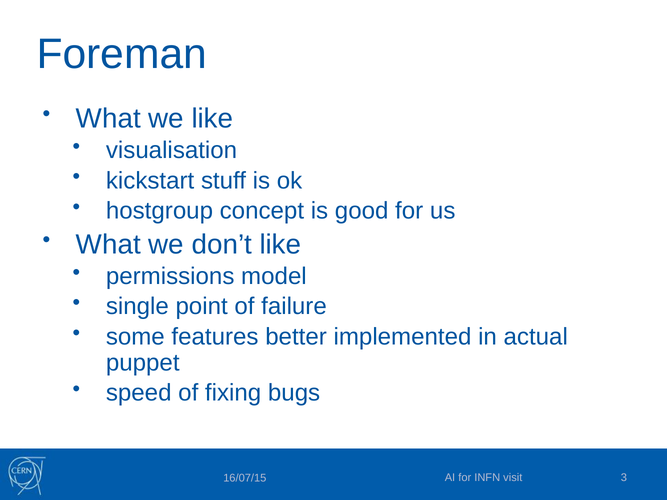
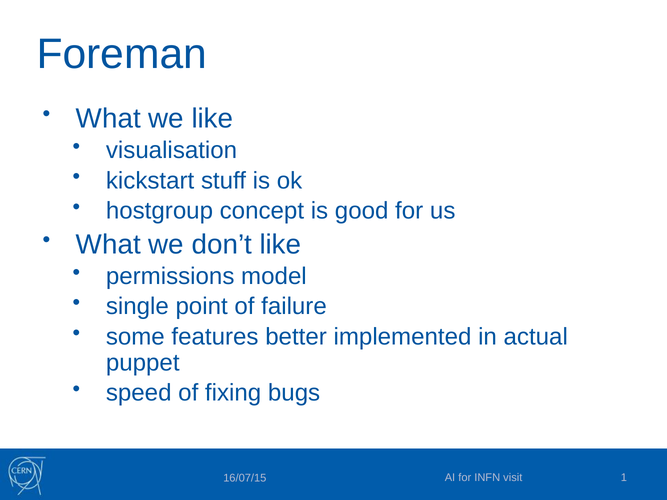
3: 3 -> 1
